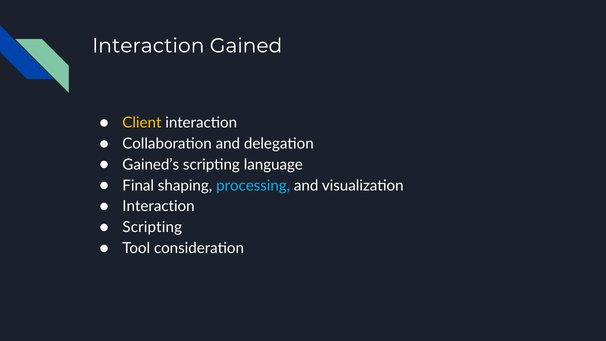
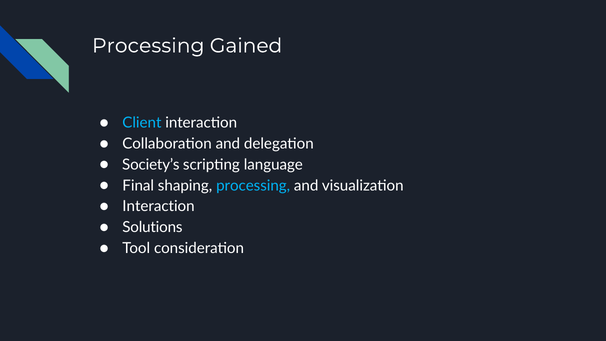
Interaction at (148, 46): Interaction -> Processing
Client colour: yellow -> light blue
Gained’s: Gained’s -> Society’s
Scripting at (152, 227): Scripting -> Solutions
